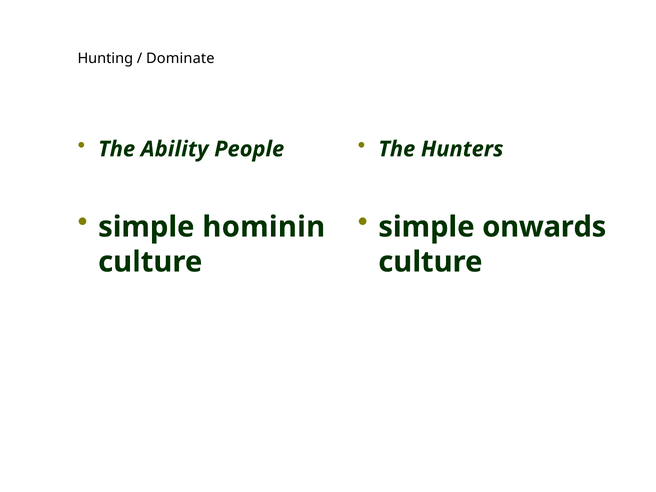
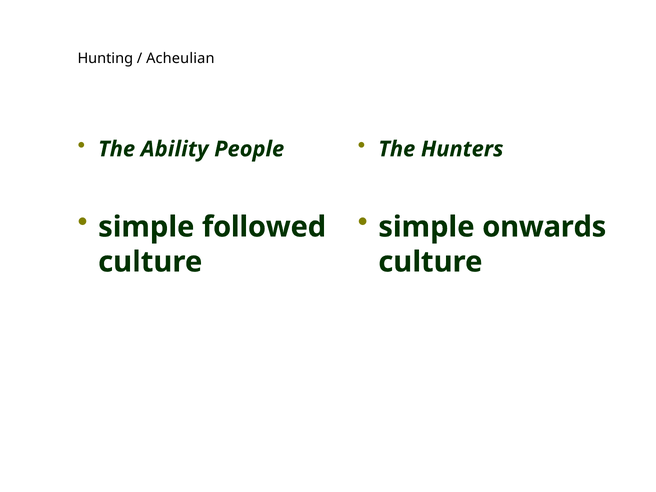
Dominate: Dominate -> Acheulian
hominin: hominin -> followed
